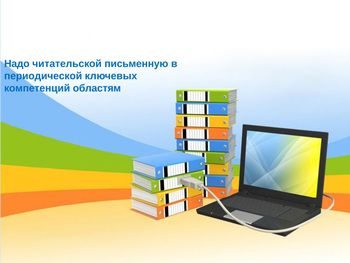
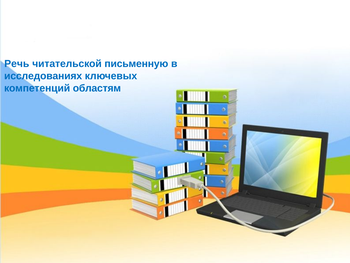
Надо: Надо -> Речь
периодической: периодической -> исследованиях
